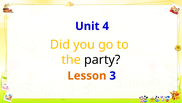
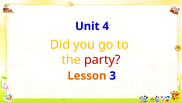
party colour: black -> red
